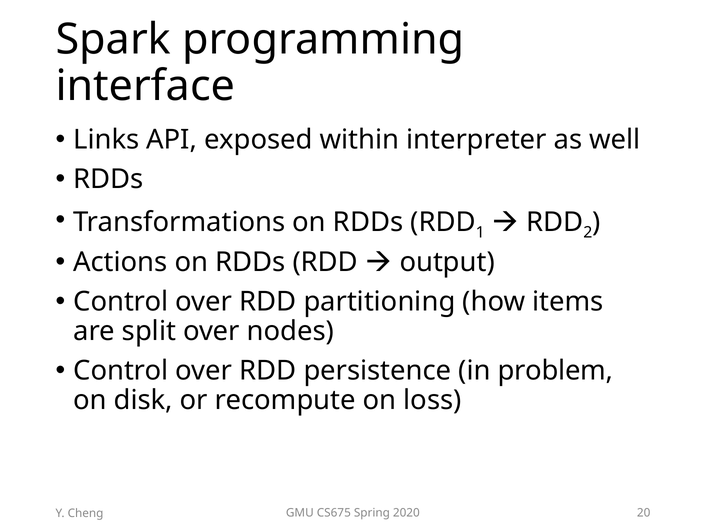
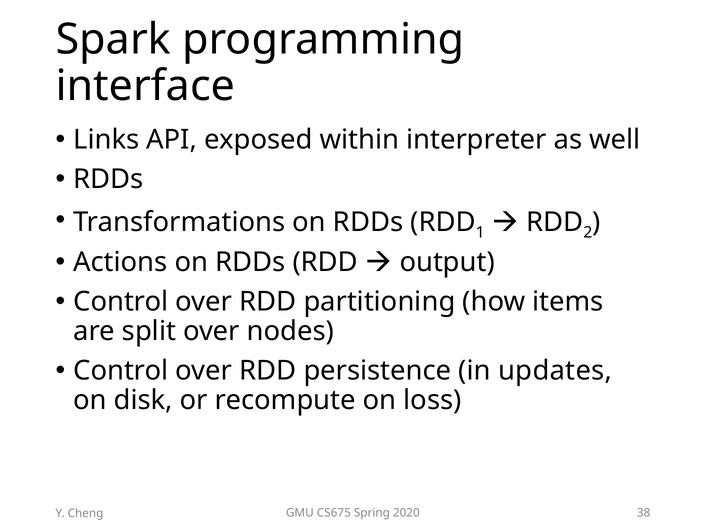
problem: problem -> updates
20: 20 -> 38
